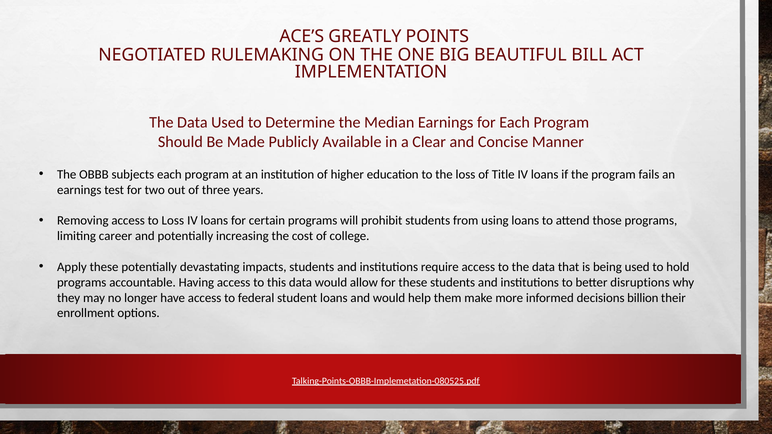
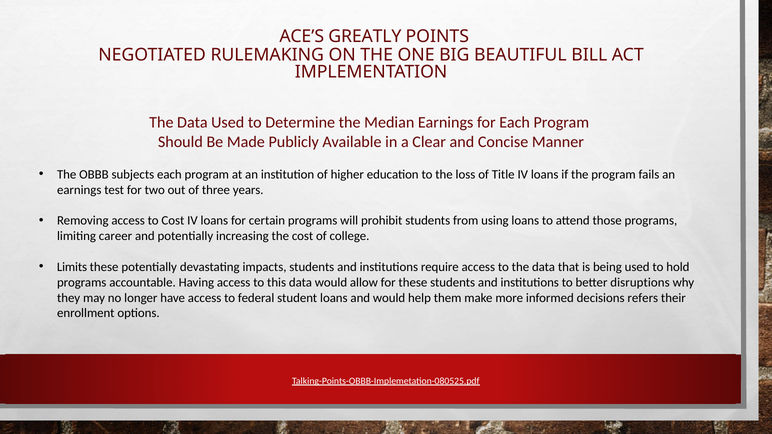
to Loss: Loss -> Cost
Apply: Apply -> Limits
billion: billion -> refers
